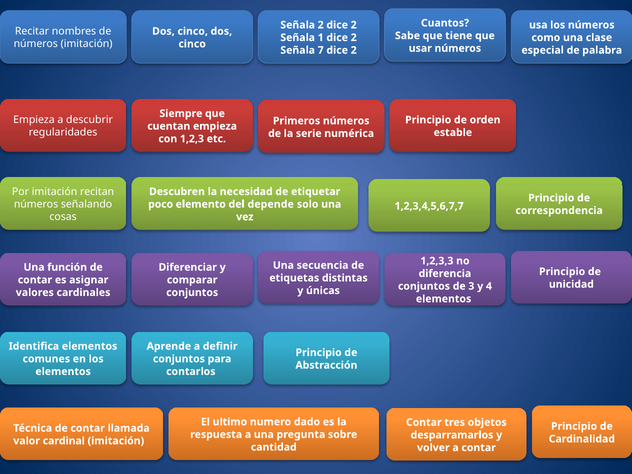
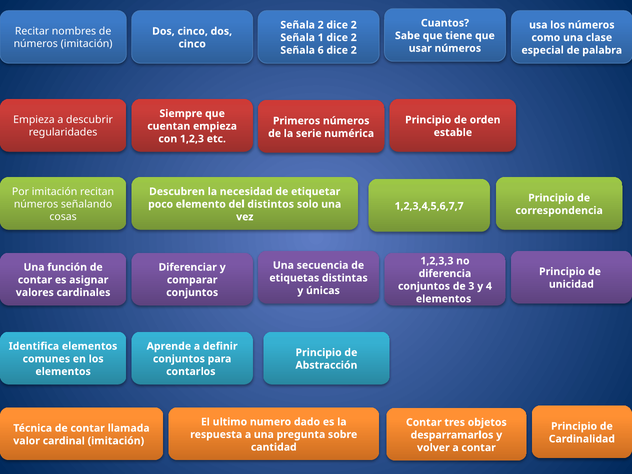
7: 7 -> 6
depende: depende -> distintos
